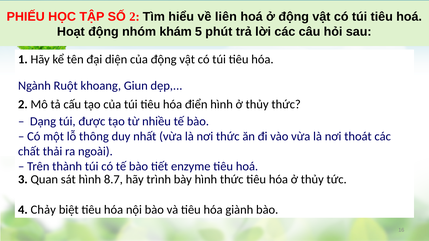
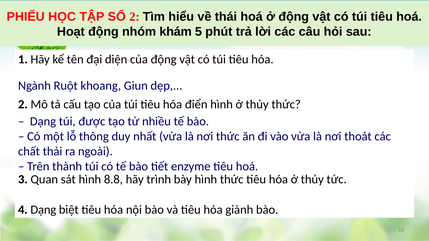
liên: liên -> thái
8.7: 8.7 -> 8.8
4 Chảy: Chảy -> Dạng
